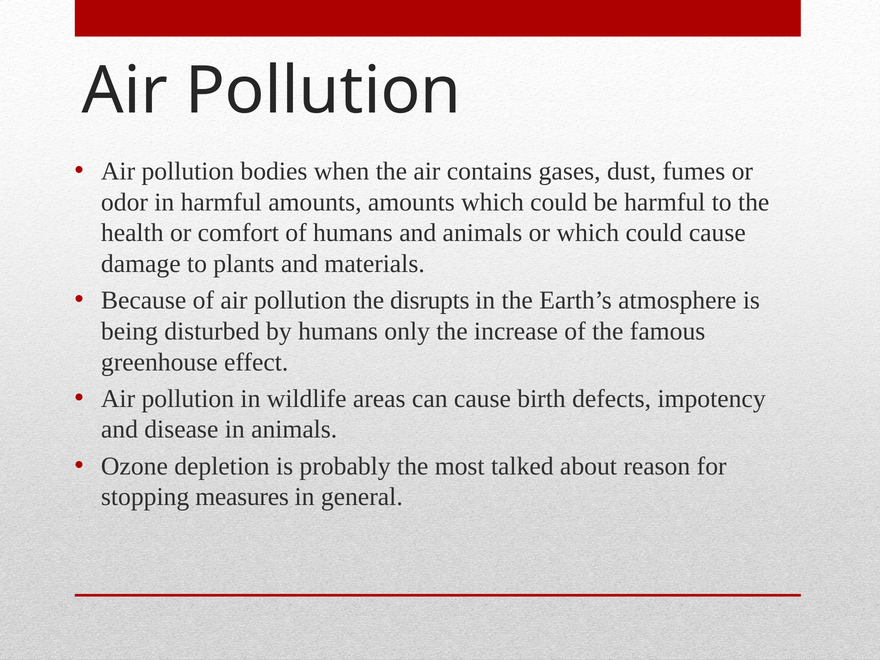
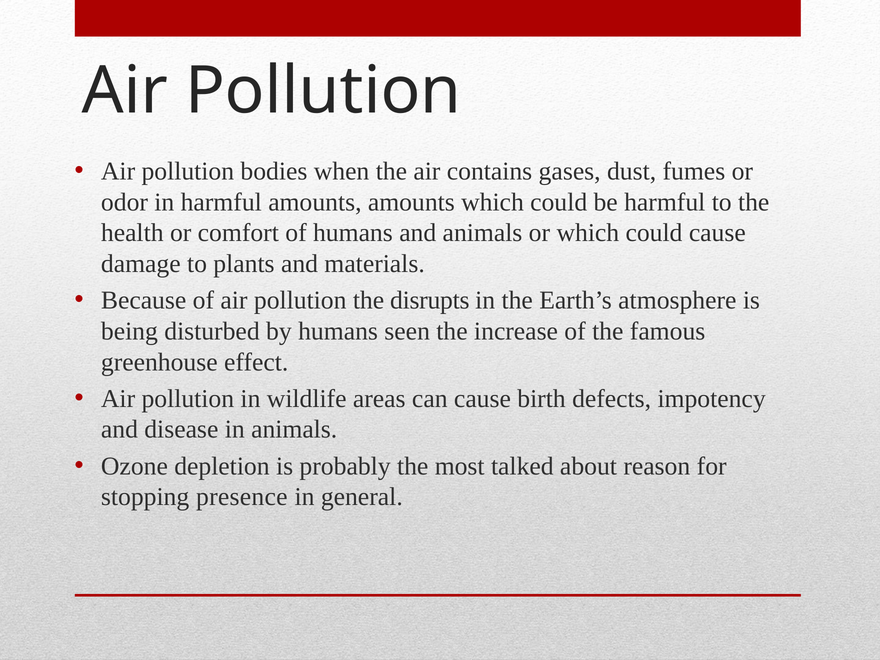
only: only -> seen
measures: measures -> presence
